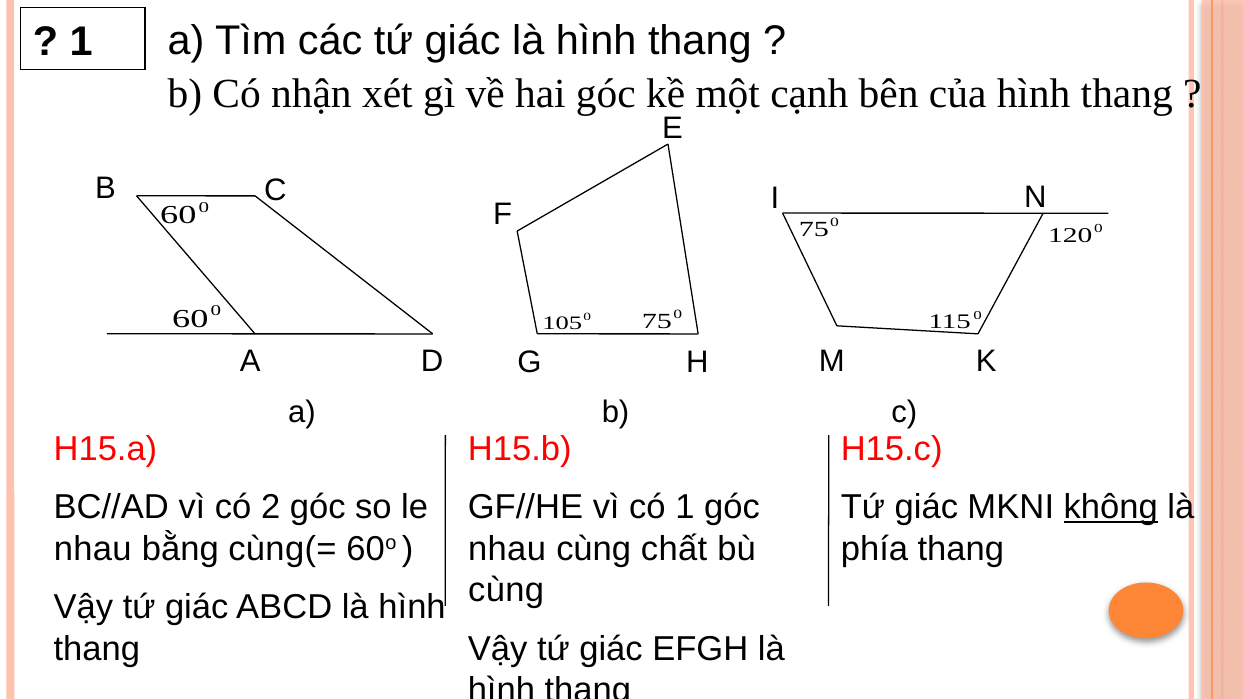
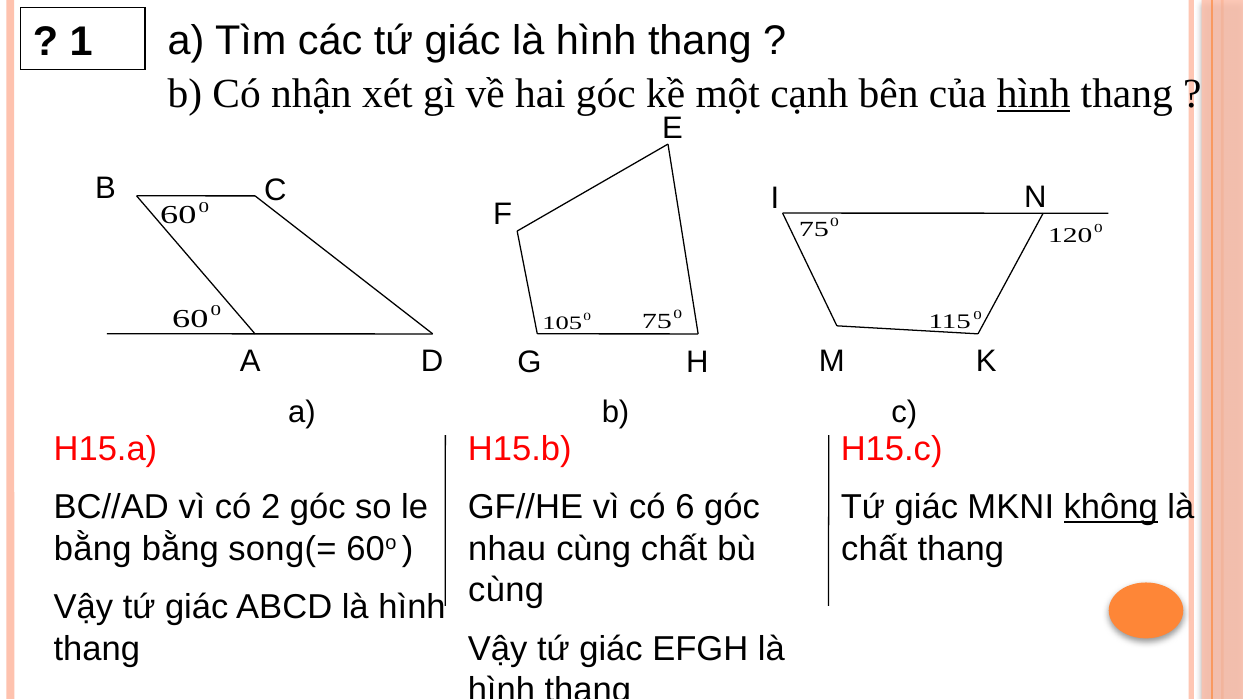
hình at (1034, 93) underline: none -> present
có 1: 1 -> 6
nhau at (93, 549): nhau -> bằng
cùng(=: cùng(= -> song(=
phía at (874, 549): phía -> chất
